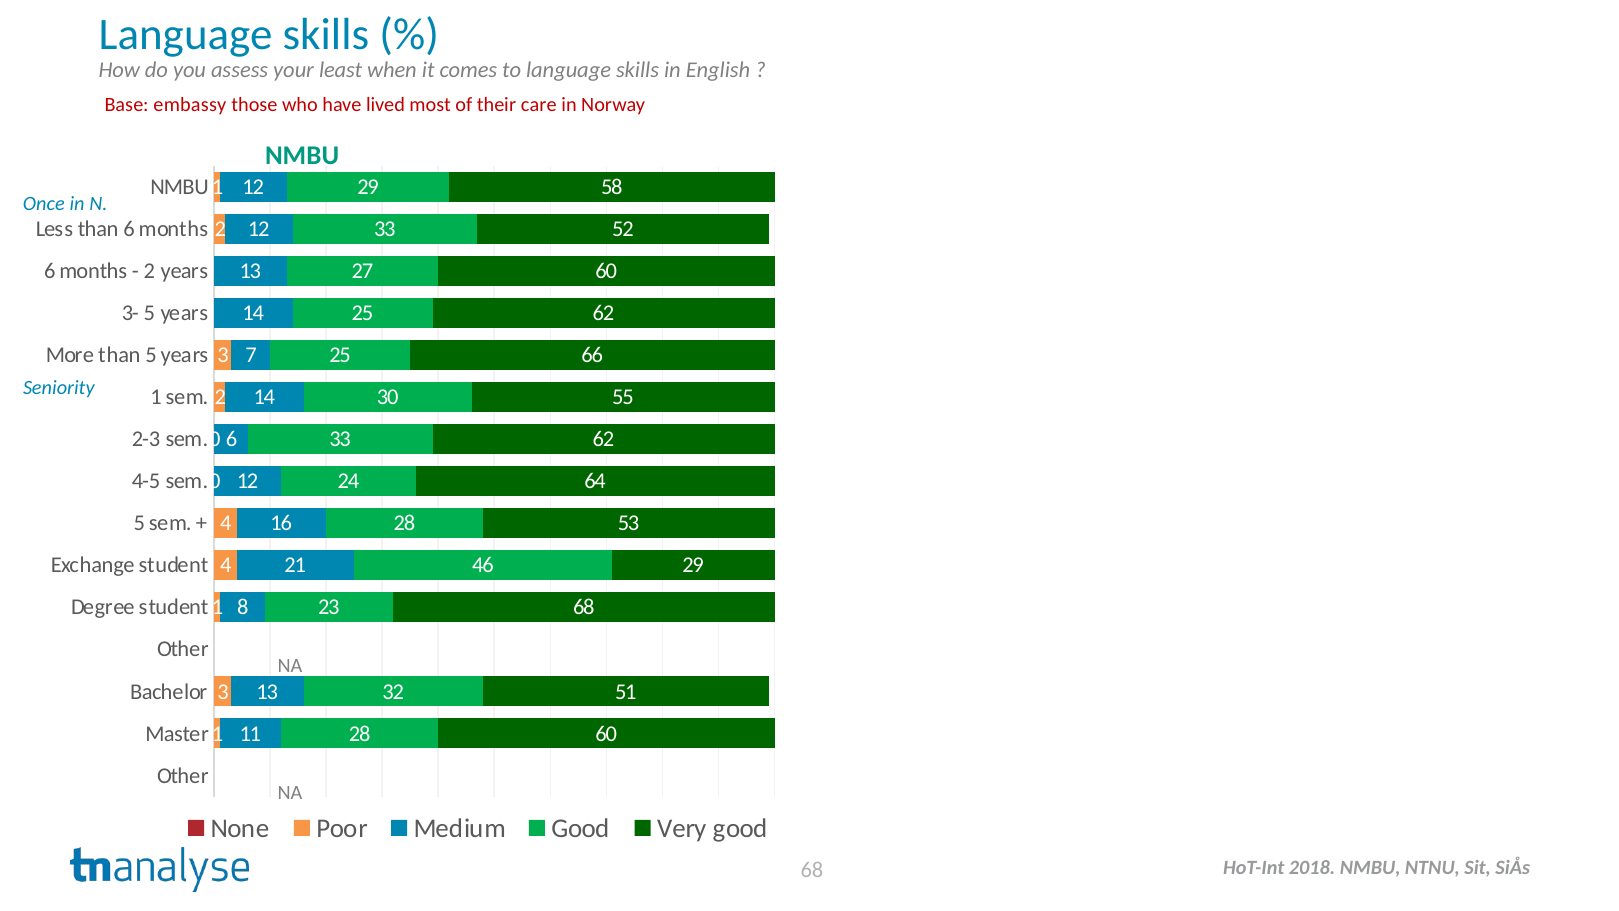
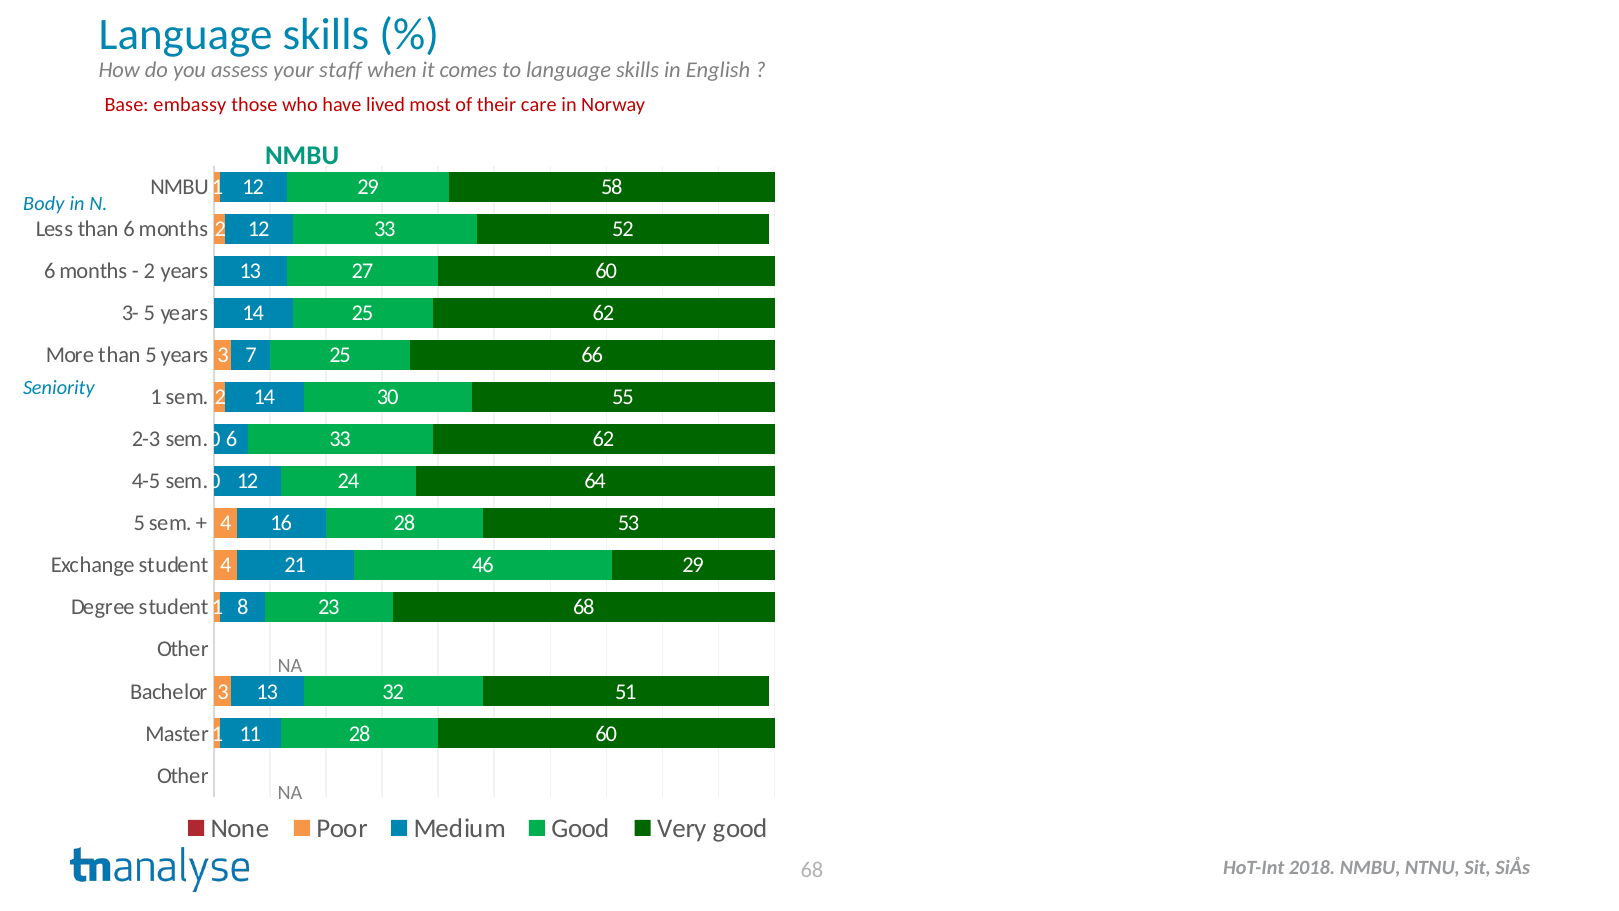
least: least -> staff
Once: Once -> Body
